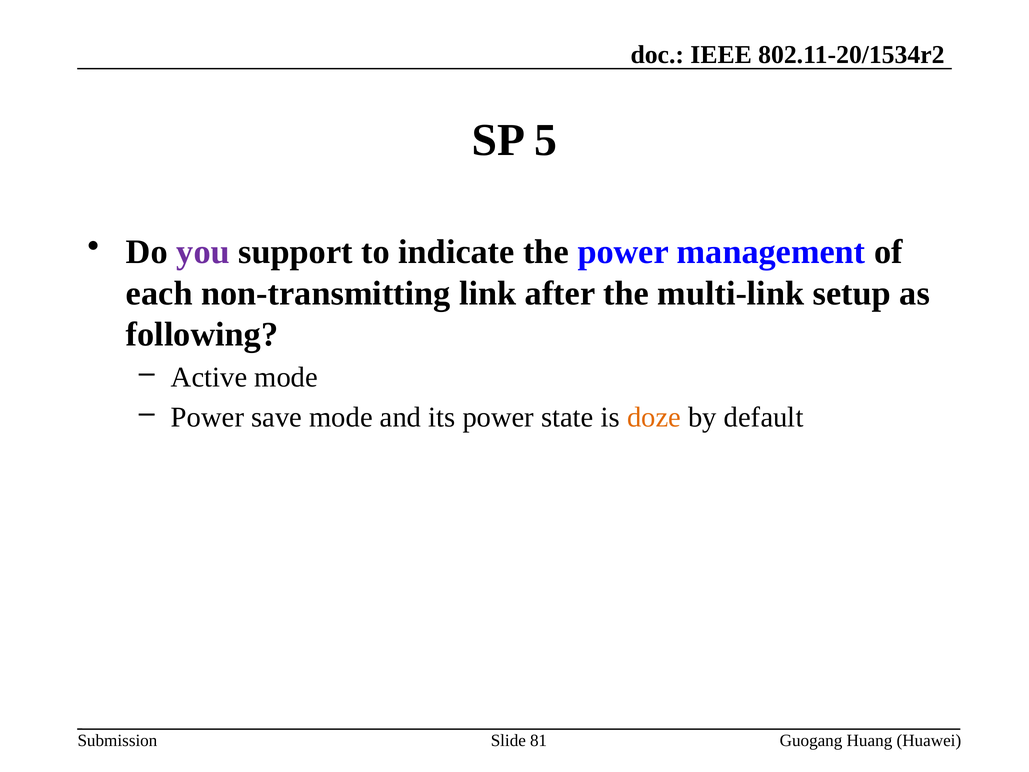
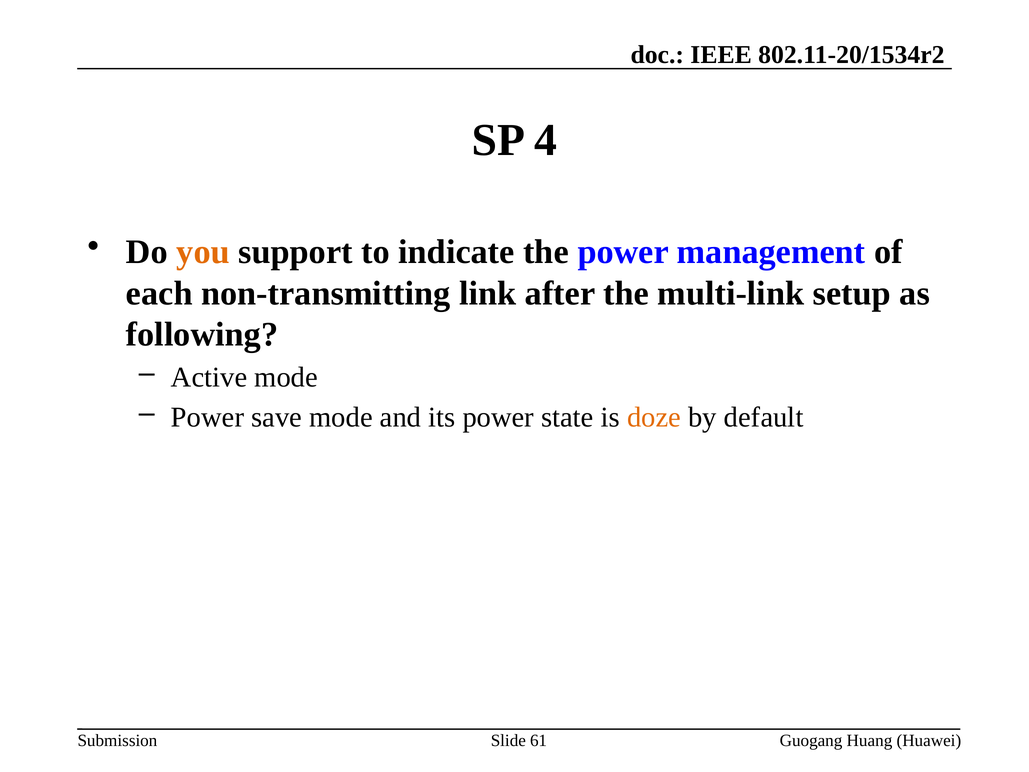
5: 5 -> 4
you colour: purple -> orange
81: 81 -> 61
